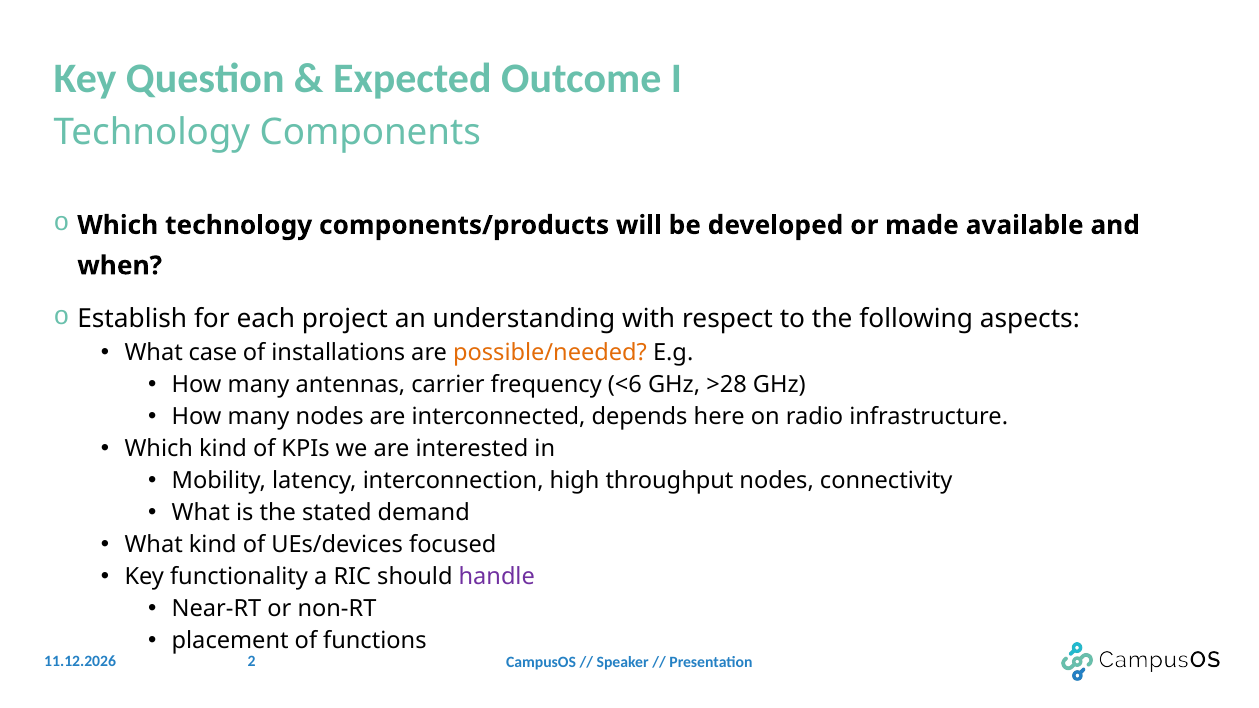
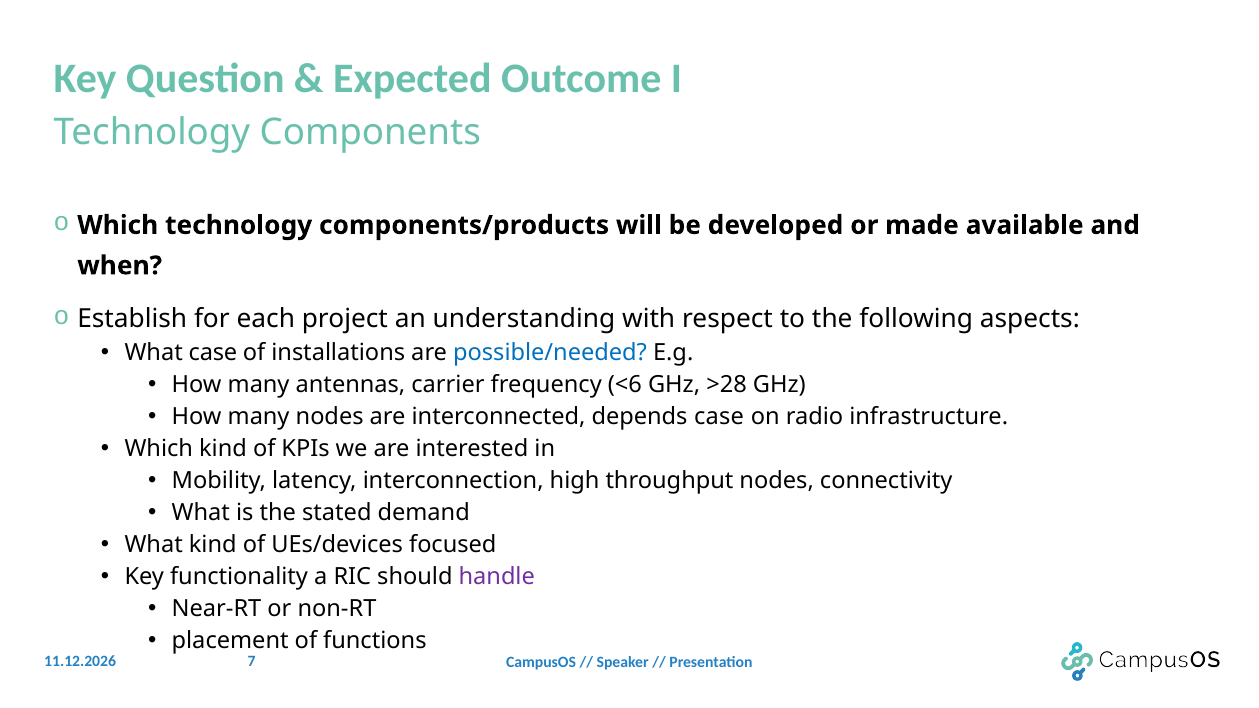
possible/needed colour: orange -> blue
depends here: here -> case
2: 2 -> 7
